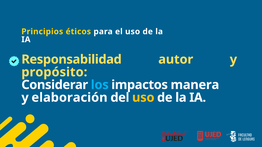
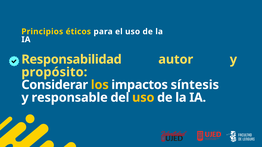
los colour: light blue -> yellow
manera: manera -> síntesis
elaboración: elaboración -> responsable
